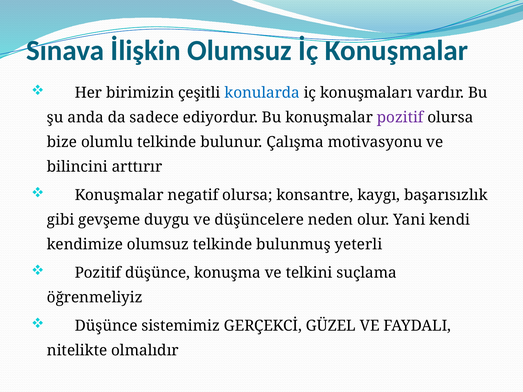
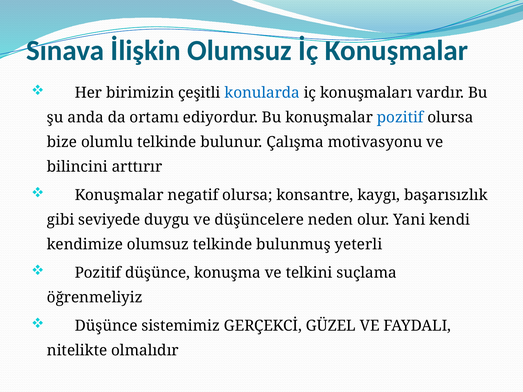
sadece: sadece -> ortamı
pozitif at (400, 117) colour: purple -> blue
gevşeme: gevşeme -> seviyede
